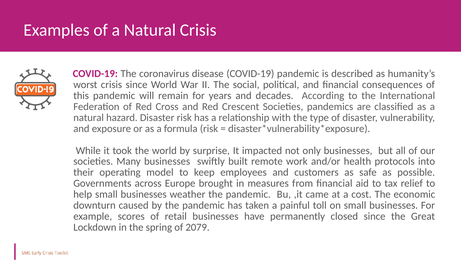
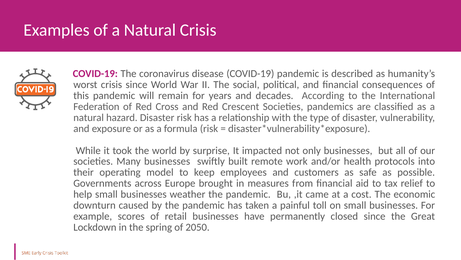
2079: 2079 -> 2050
